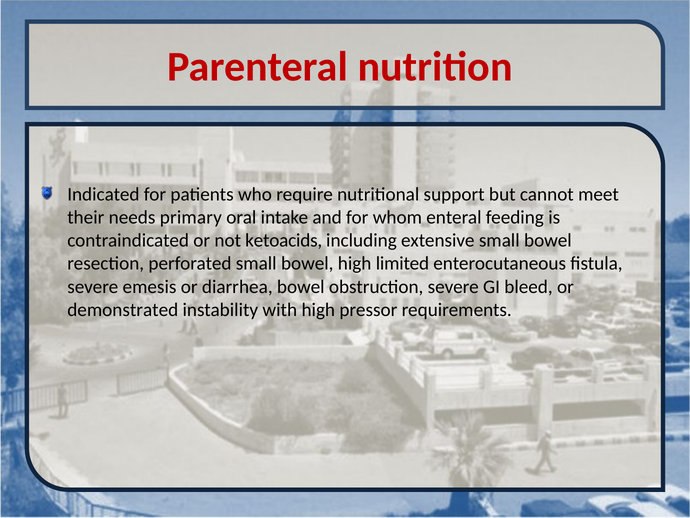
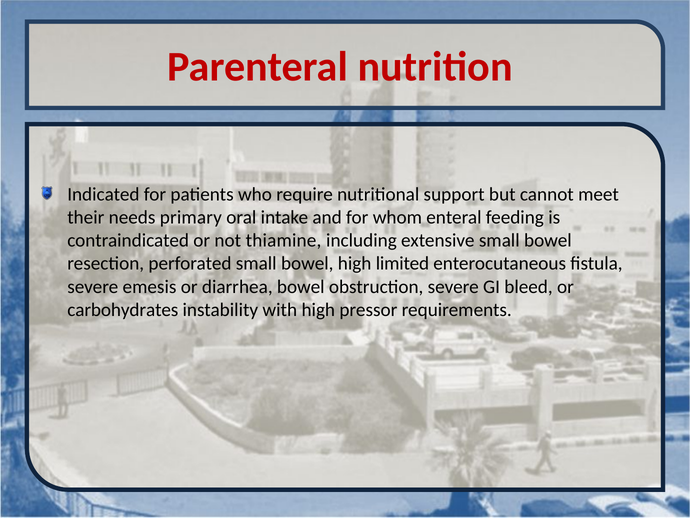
ketoacids: ketoacids -> thiamine
demonstrated: demonstrated -> carbohydrates
